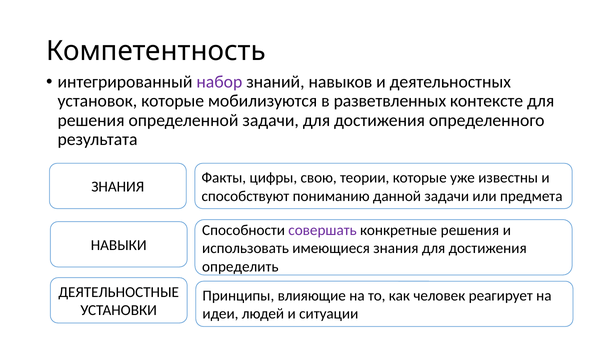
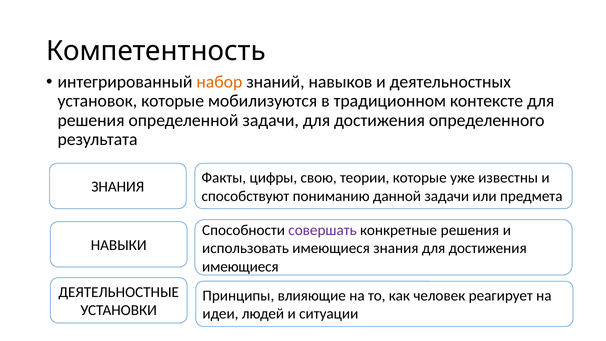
набор colour: purple -> orange
разветвленных: разветвленных -> традиционном
определить at (240, 266): определить -> имеющиеся
